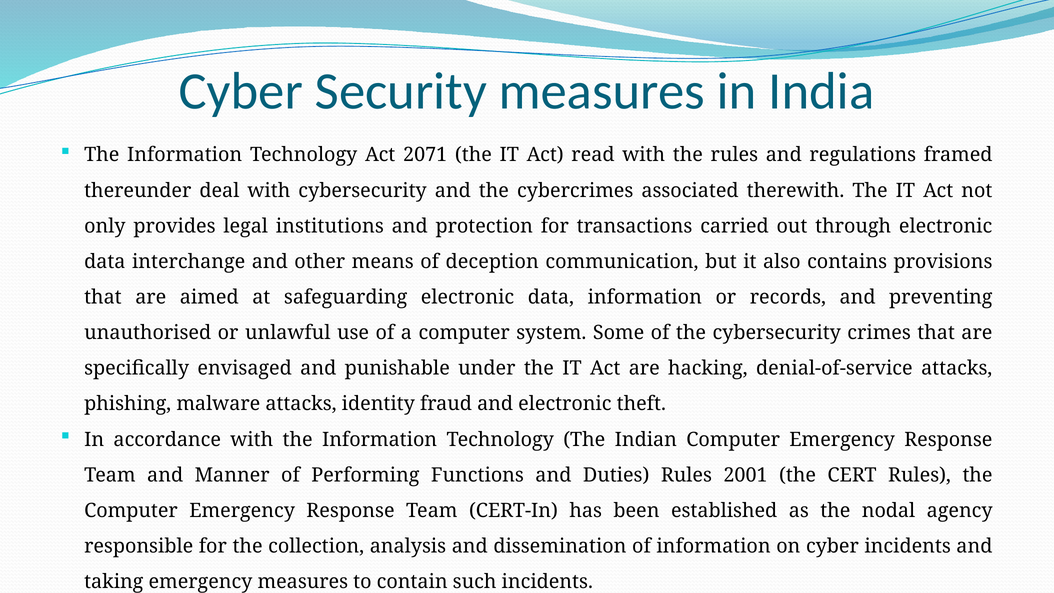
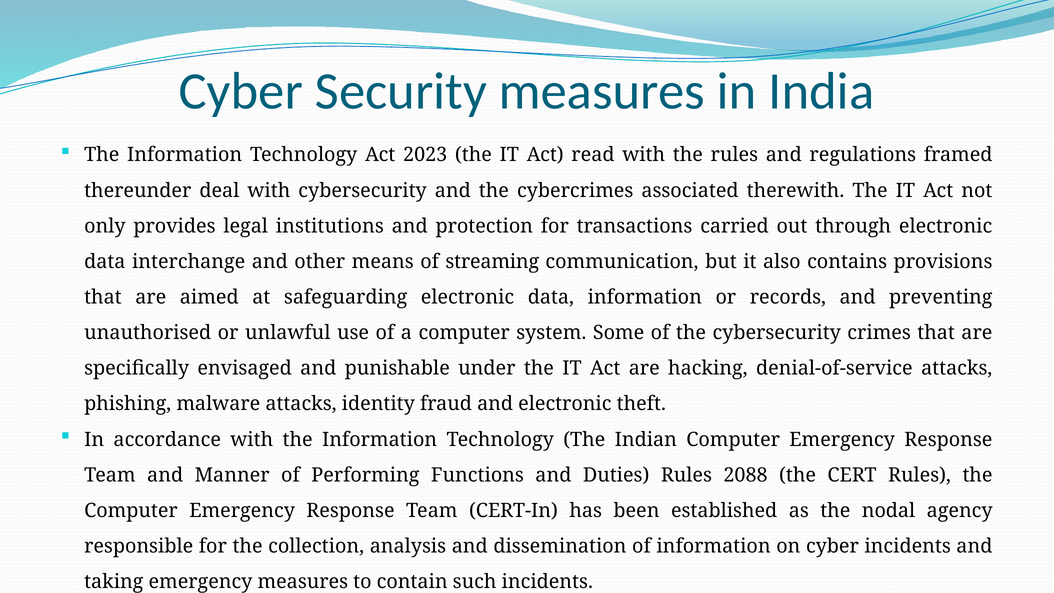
2071: 2071 -> 2023
deception: deception -> streaming
2001: 2001 -> 2088
